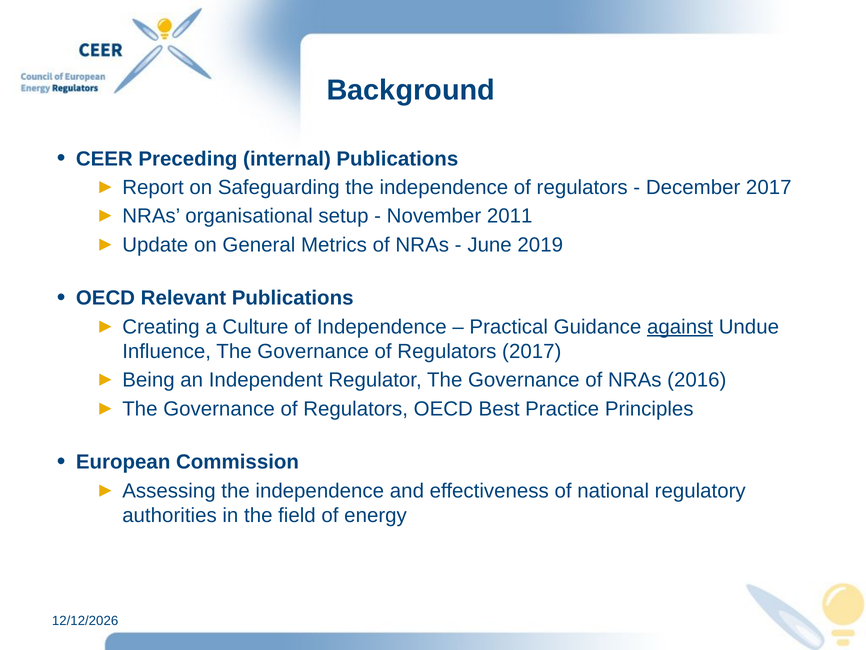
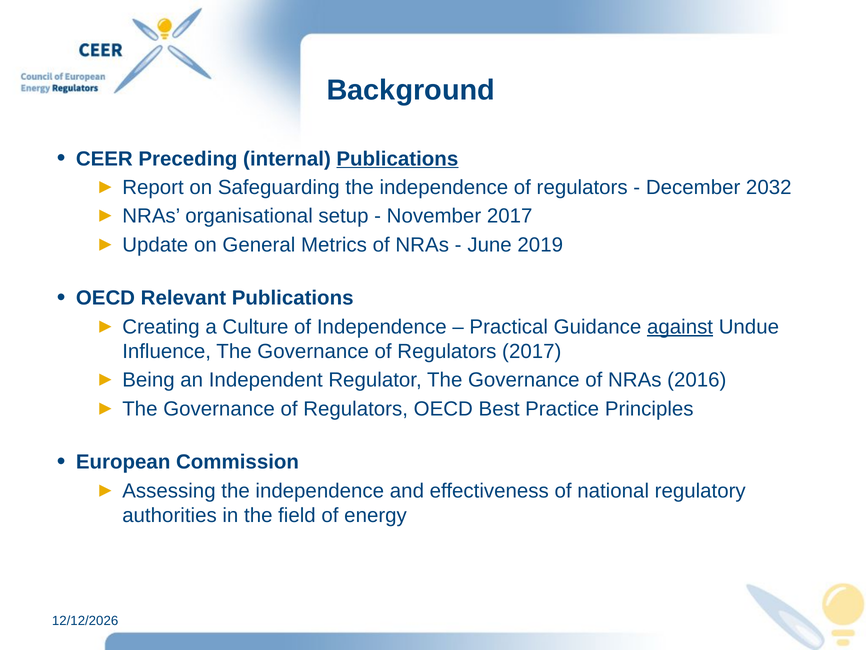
Publications at (397, 159) underline: none -> present
December 2017: 2017 -> 2032
November 2011: 2011 -> 2017
